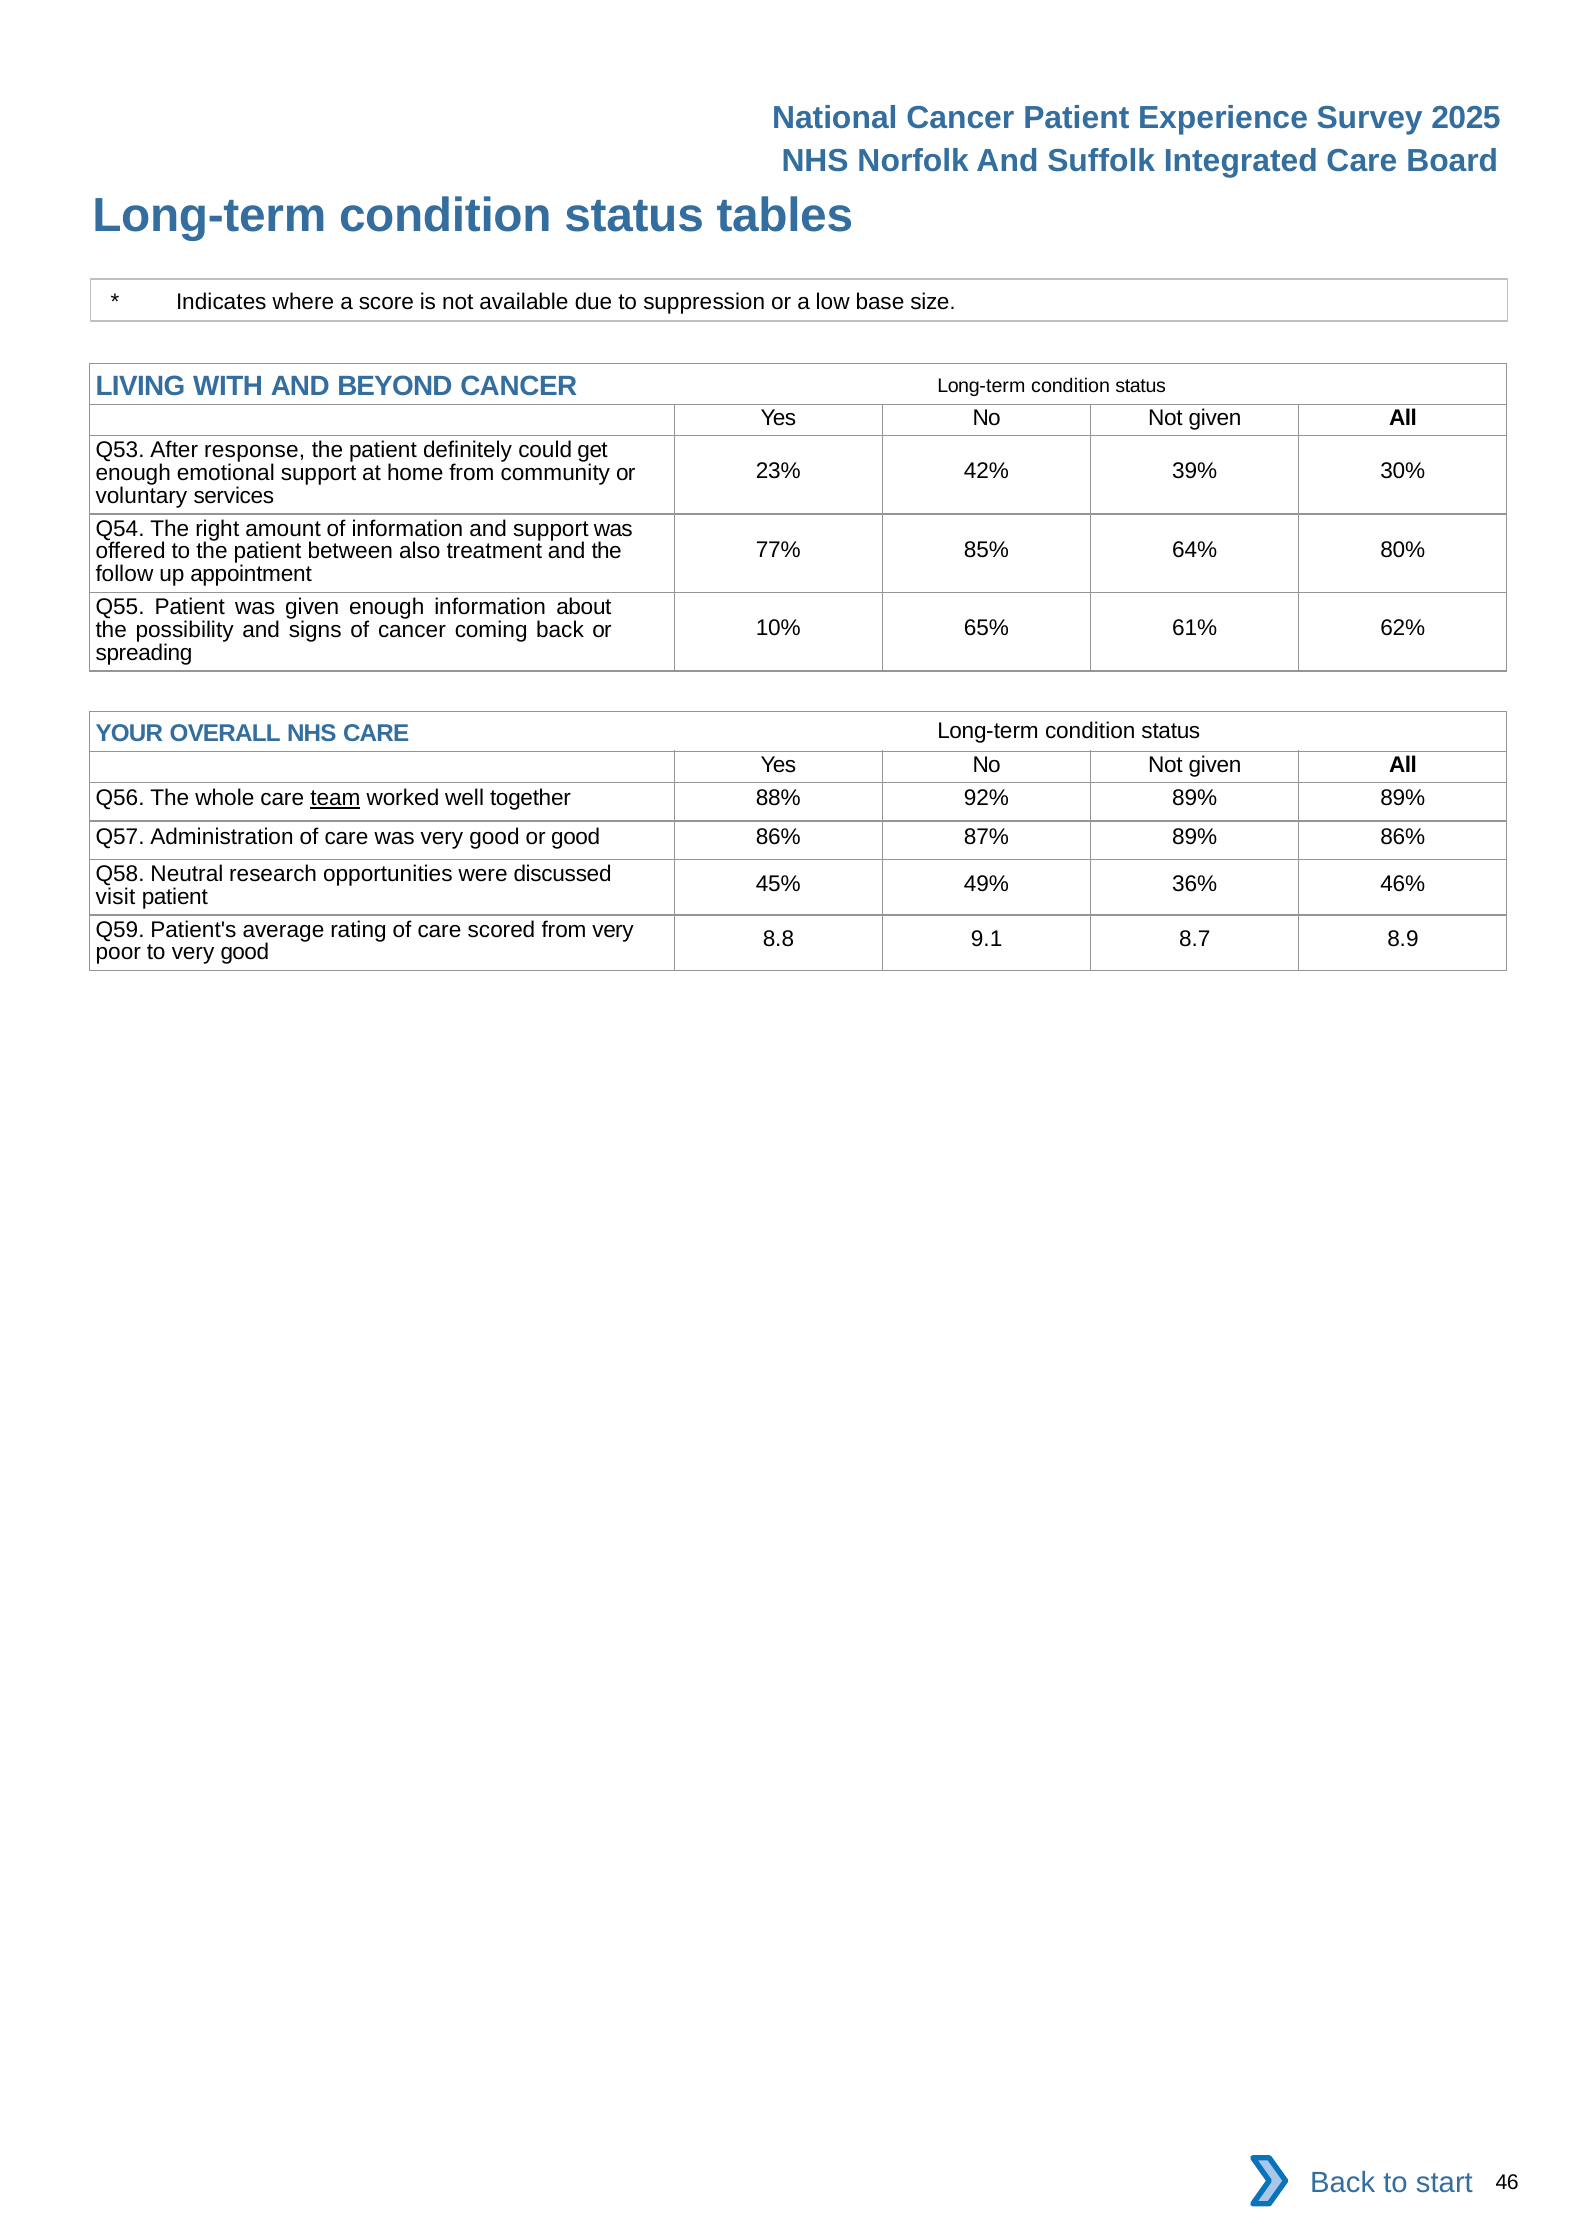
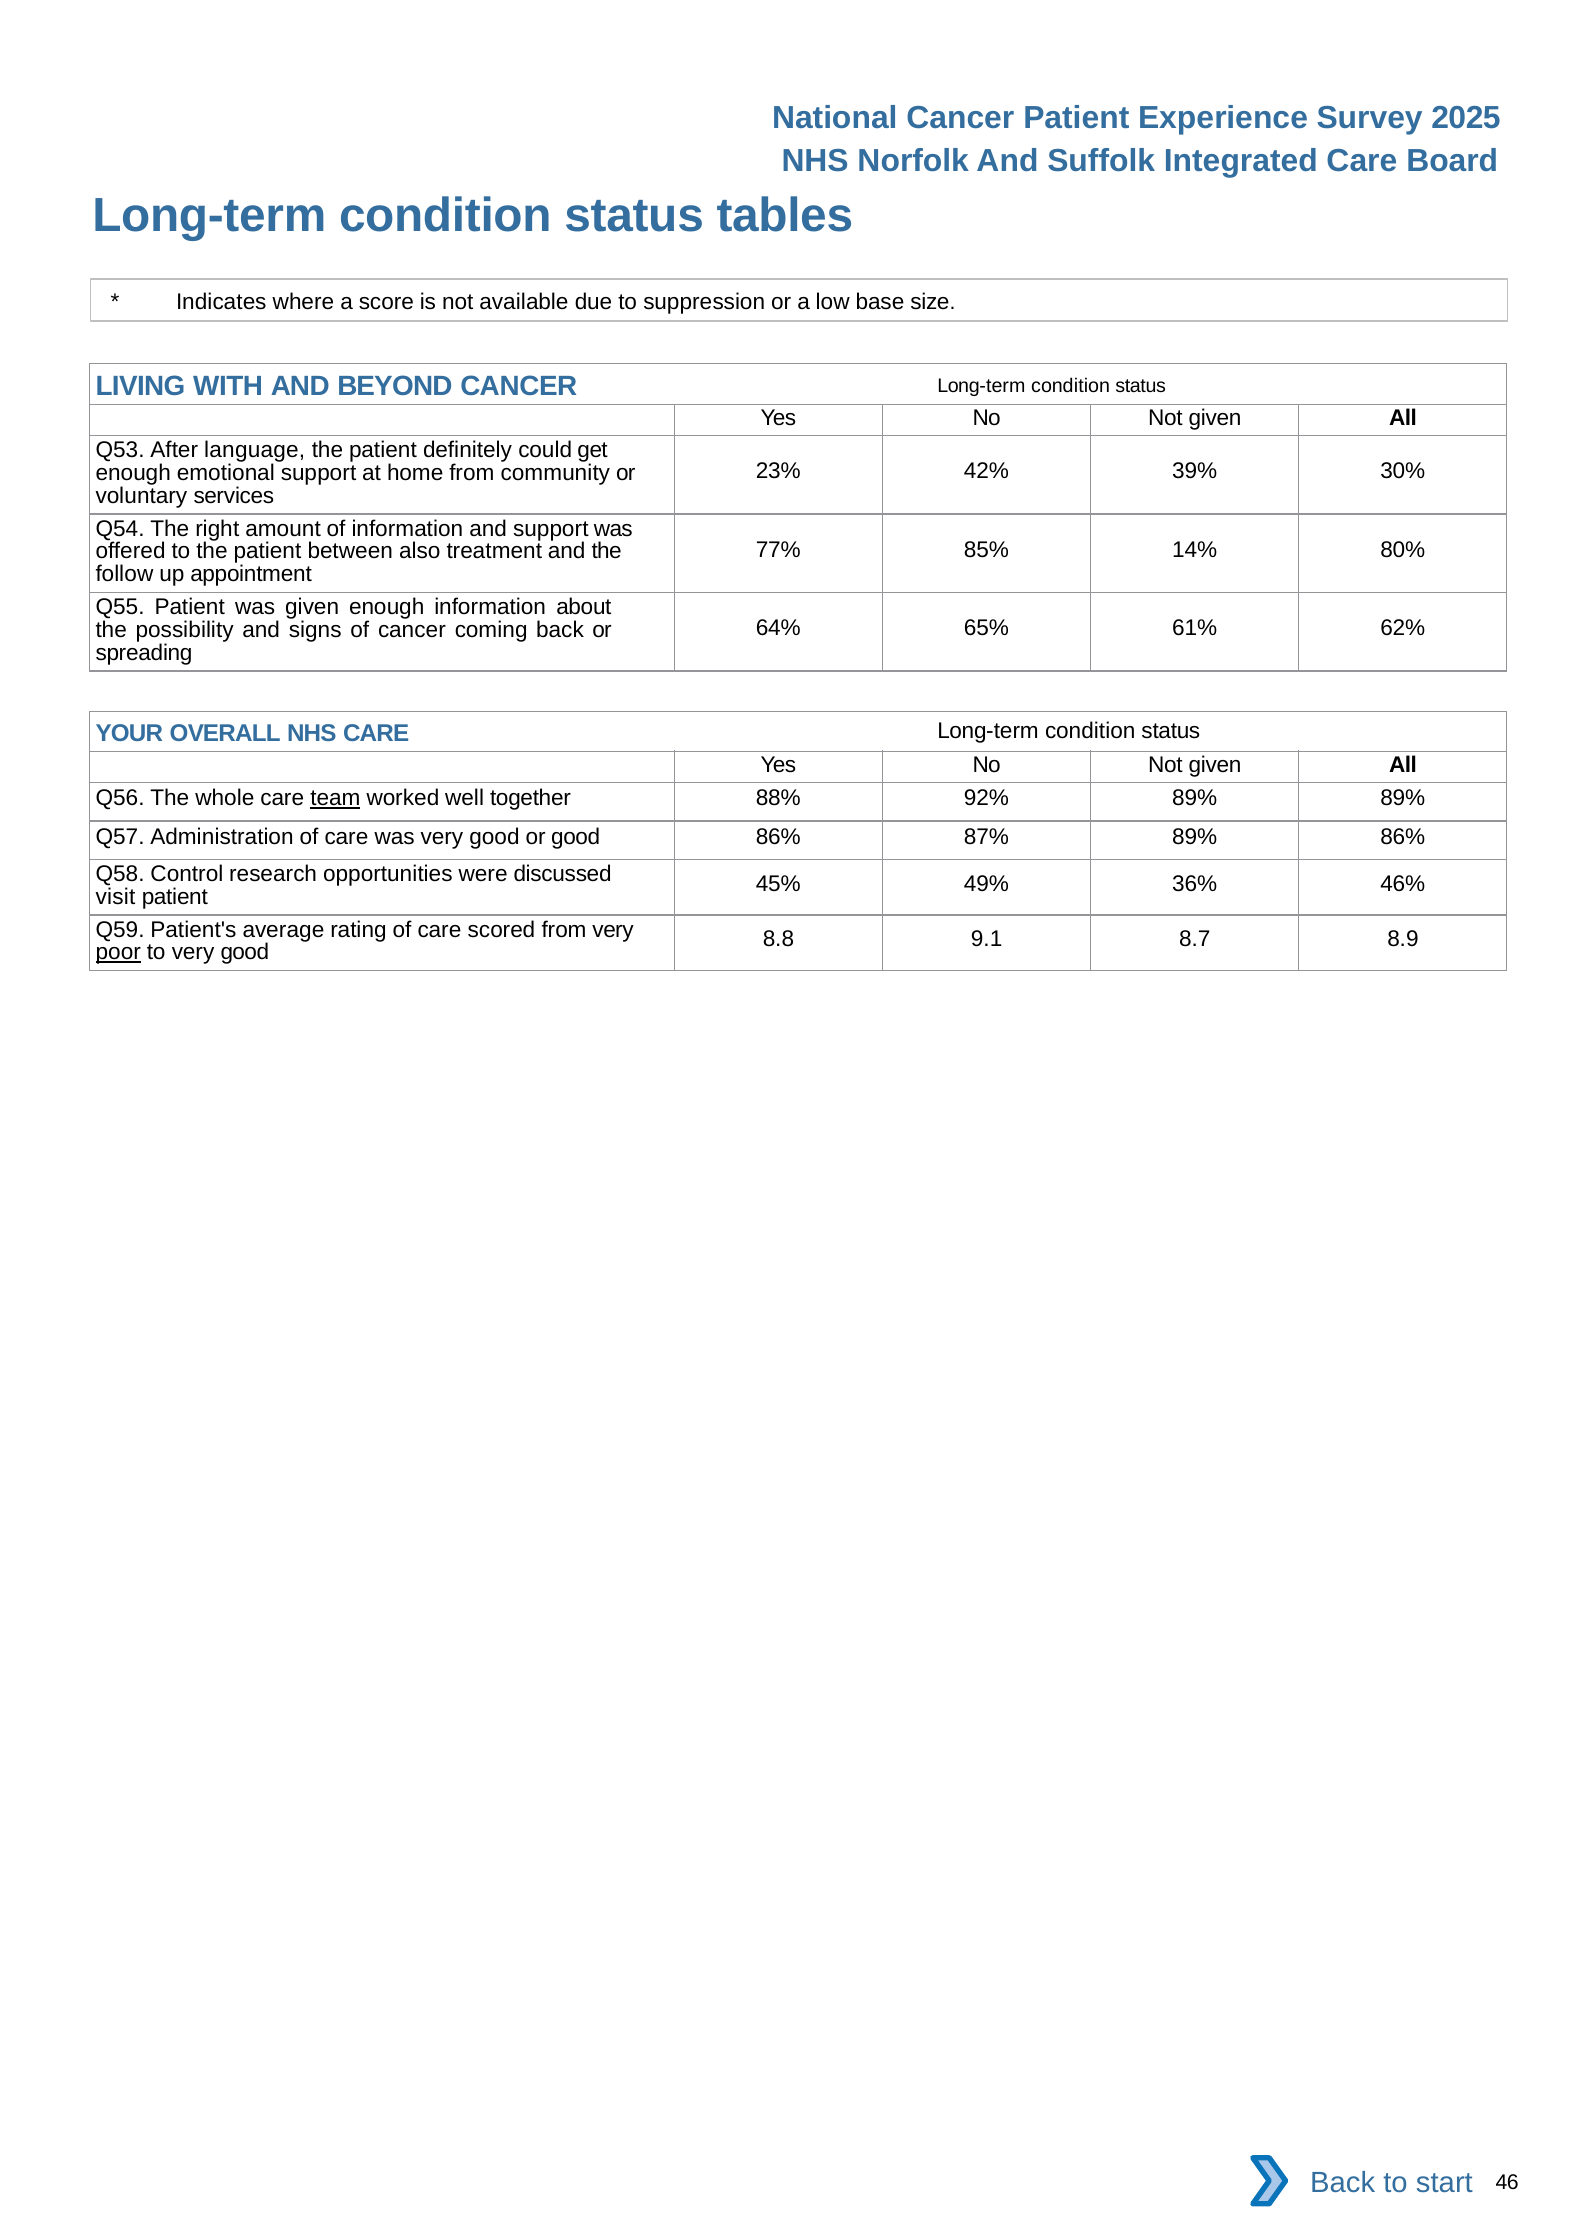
response: response -> language
64%: 64% -> 14%
10%: 10% -> 64%
Neutral: Neutral -> Control
poor underline: none -> present
